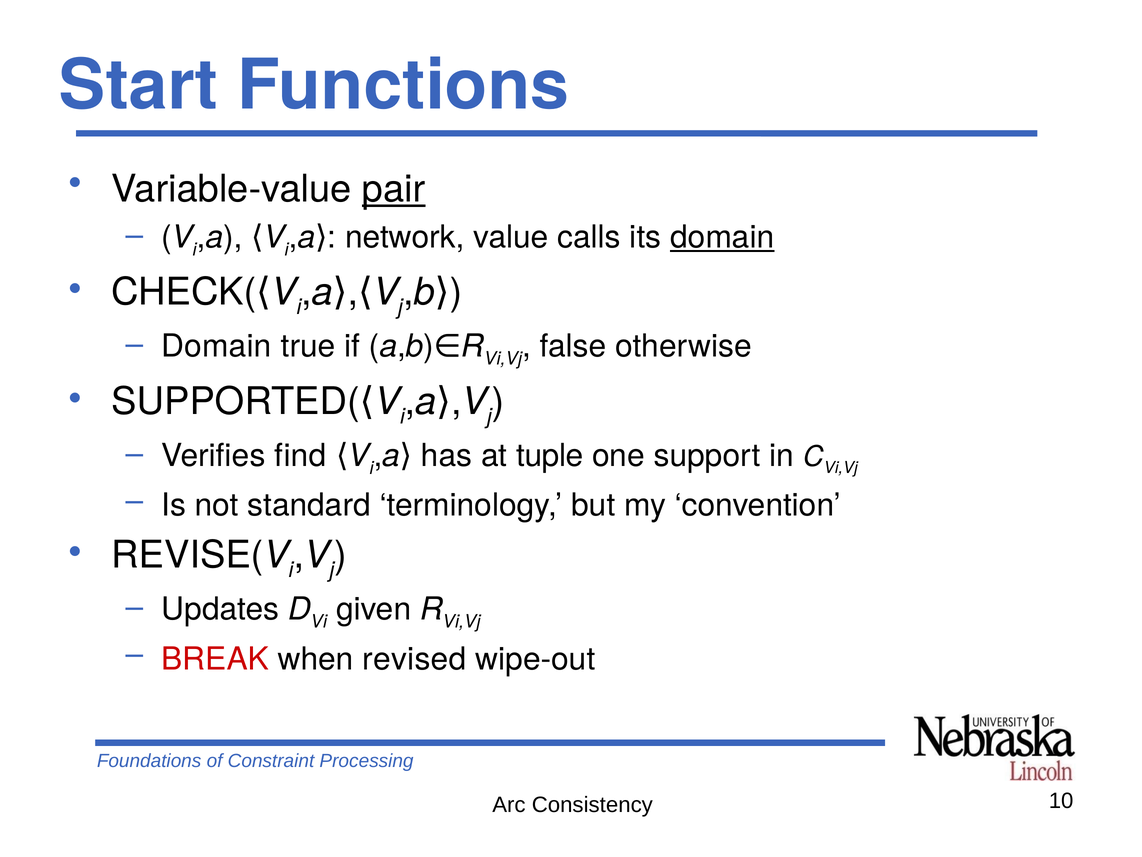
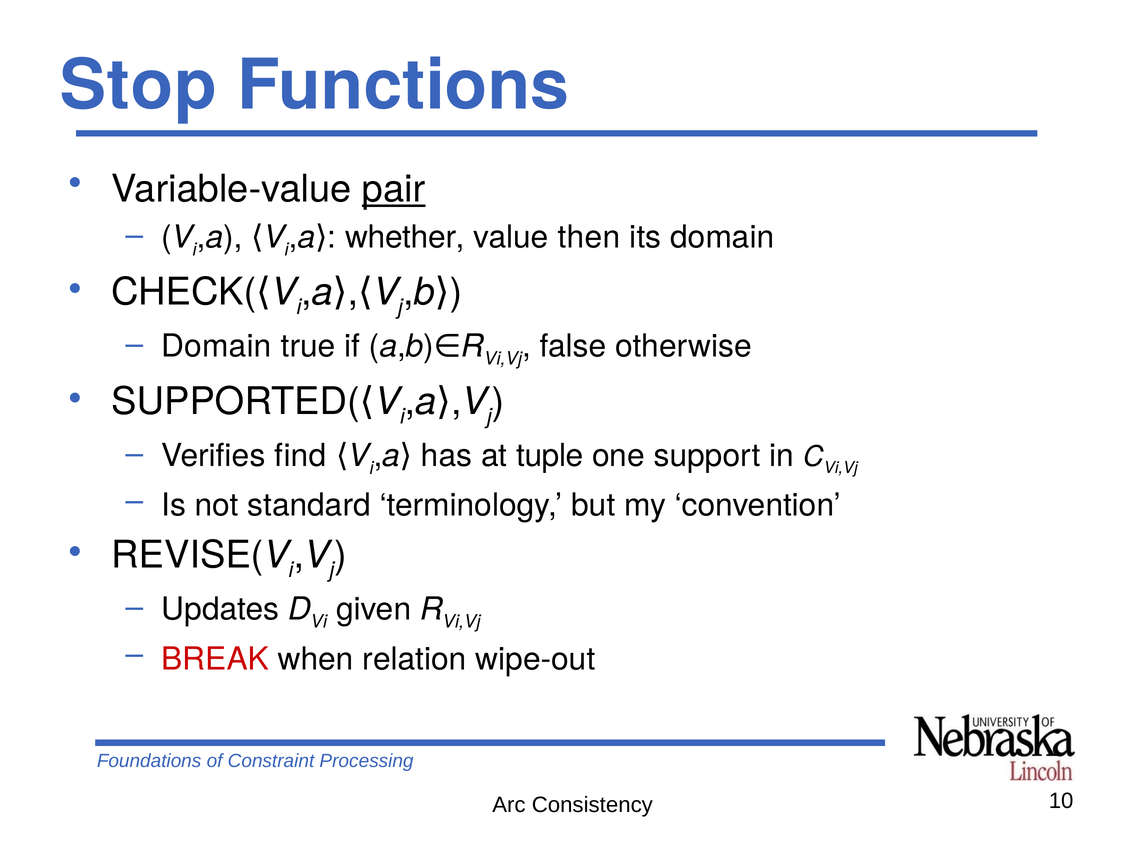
Start: Start -> Stop
network: network -> whether
calls: calls -> then
domain at (722, 237) underline: present -> none
revised: revised -> relation
